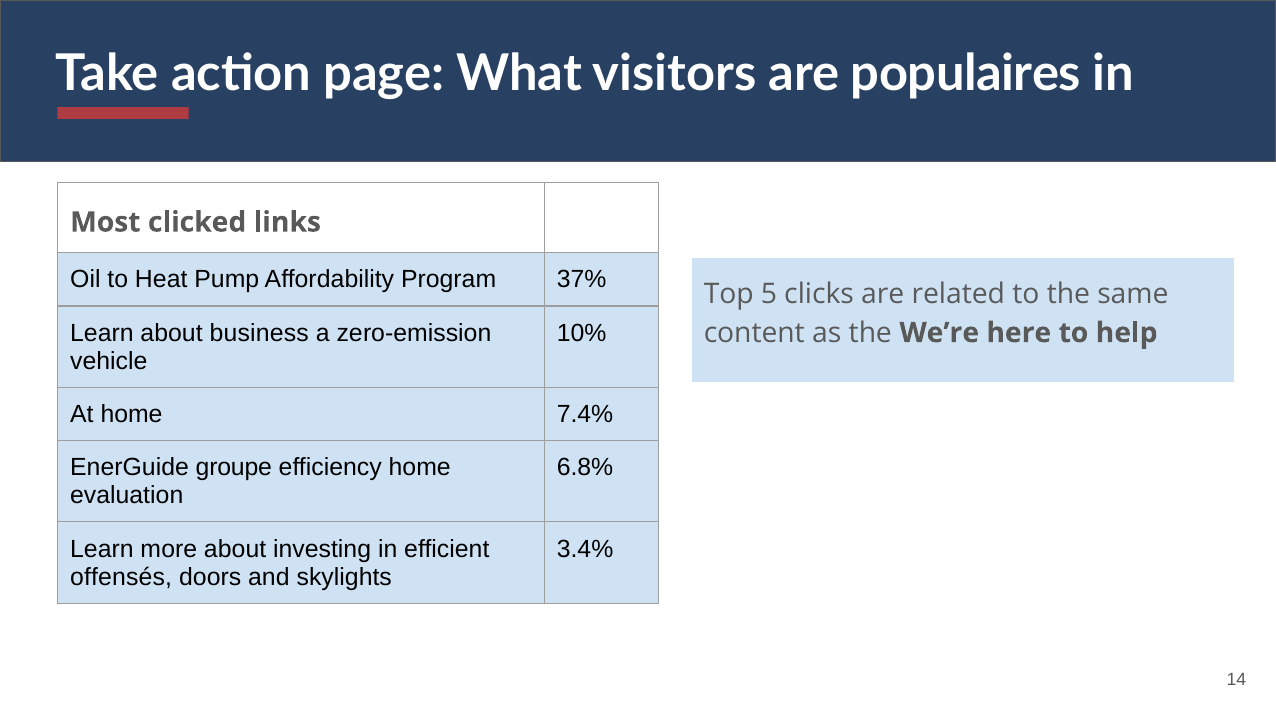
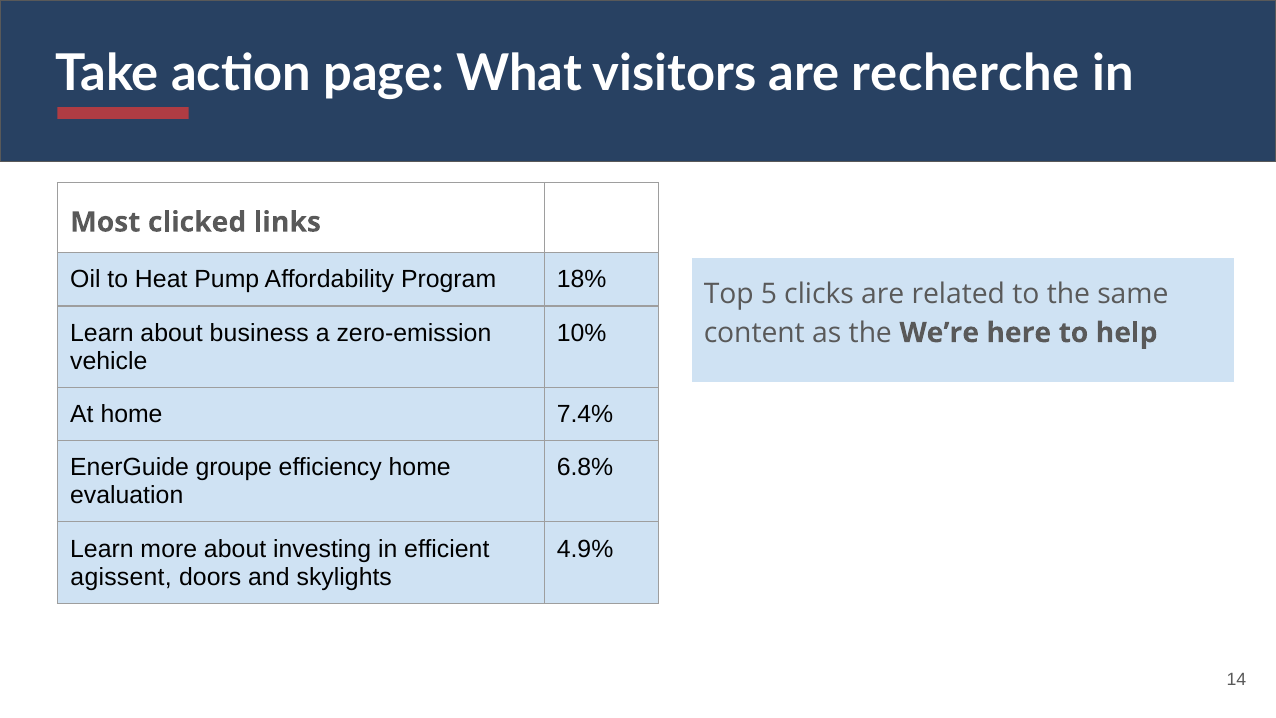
populaires: populaires -> recherche
37%: 37% -> 18%
3.4%: 3.4% -> 4.9%
offensés: offensés -> agissent
